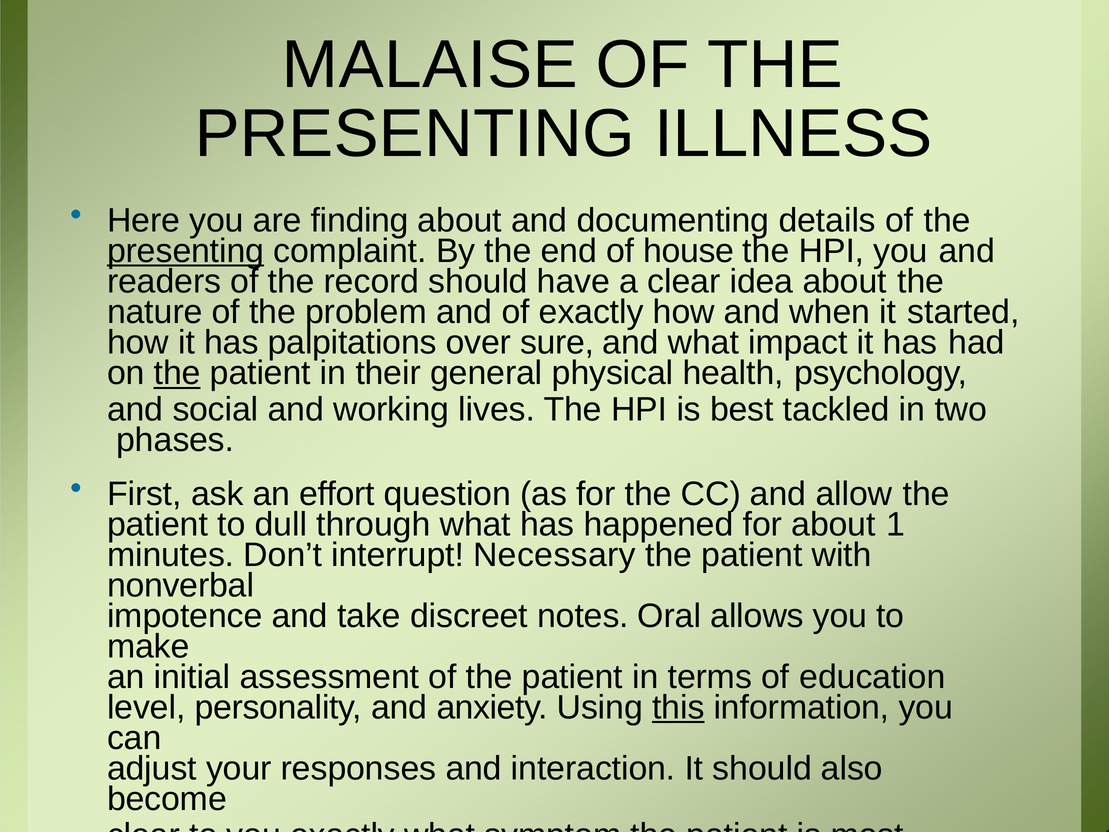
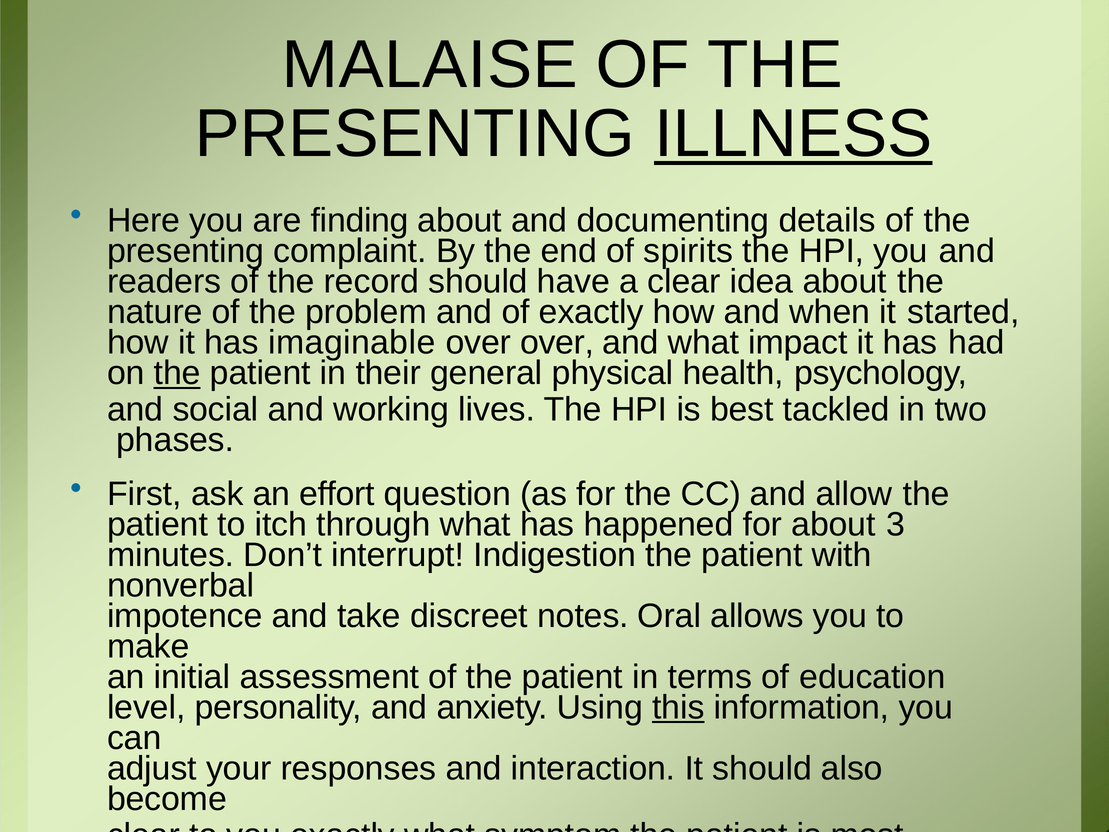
ILLNESS underline: none -> present
presenting at (186, 251) underline: present -> none
house: house -> spirits
palpitations: palpitations -> imaginable
over sure: sure -> over
dull: dull -> itch
1: 1 -> 3
Necessary: Necessary -> Indigestion
